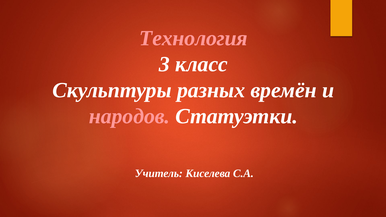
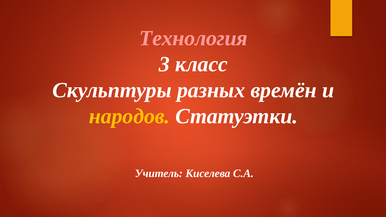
народов colour: pink -> yellow
